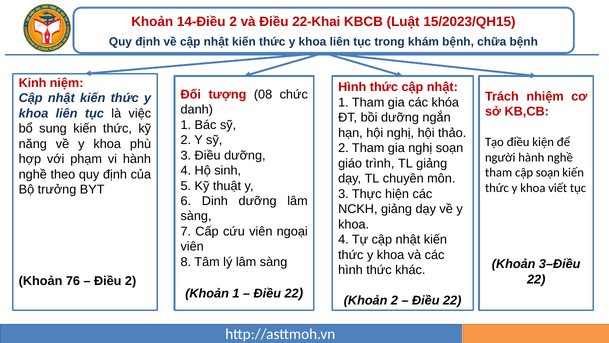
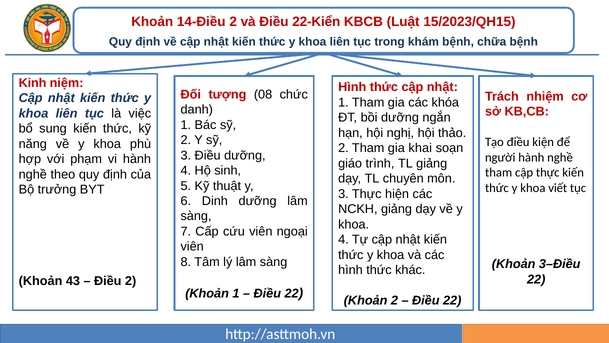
22-Khai: 22-Khai -> 22-Kiển
gia nghị: nghị -> khai
cập soạn: soạn -> thực
76: 76 -> 43
